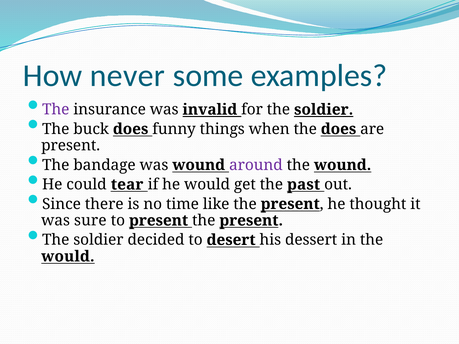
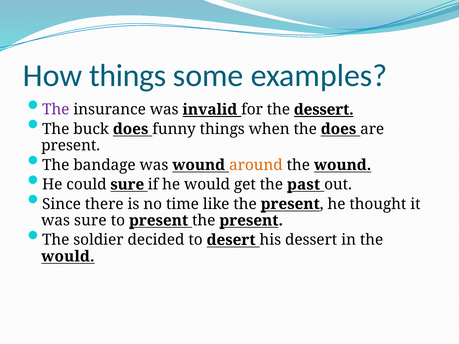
How never: never -> things
for the soldier: soldier -> dessert
around colour: purple -> orange
could tear: tear -> sure
